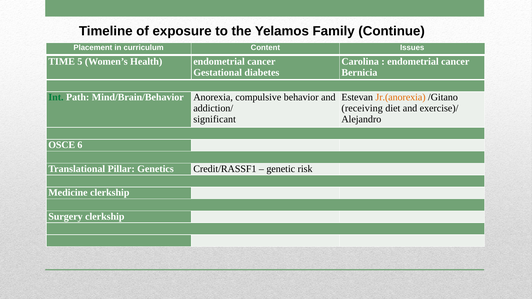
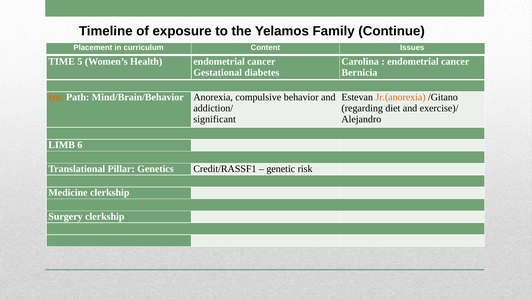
Int colour: green -> orange
receiving: receiving -> regarding
OSCE: OSCE -> LIMB
